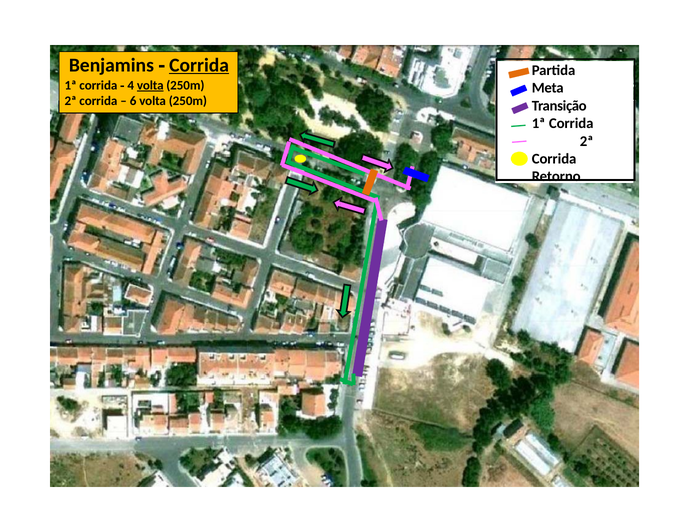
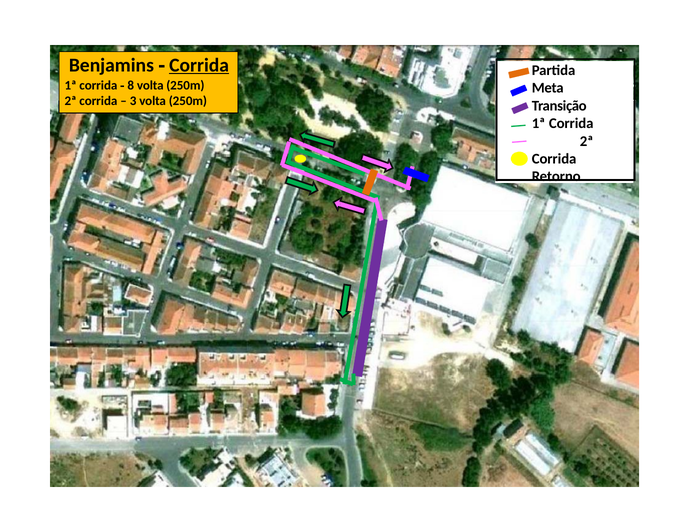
4: 4 -> 8
volta at (150, 86) underline: present -> none
6: 6 -> 3
